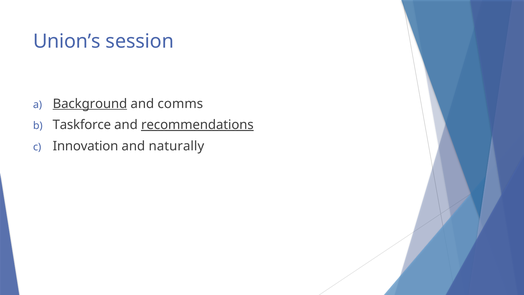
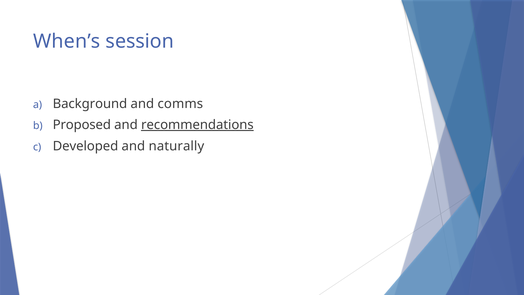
Union’s: Union’s -> When’s
Background underline: present -> none
Taskforce: Taskforce -> Proposed
Innovation: Innovation -> Developed
